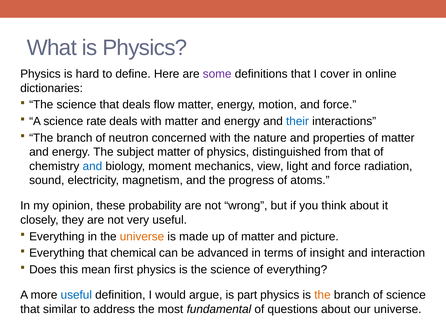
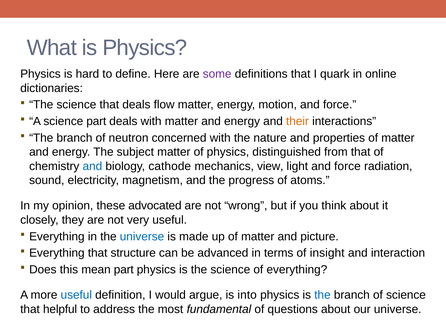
cover: cover -> quark
science rate: rate -> part
their colour: blue -> orange
moment: moment -> cathode
probability: probability -> advocated
universe at (142, 236) colour: orange -> blue
chemical: chemical -> structure
mean first: first -> part
part: part -> into
the at (322, 295) colour: orange -> blue
similar: similar -> helpful
